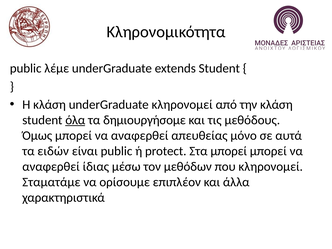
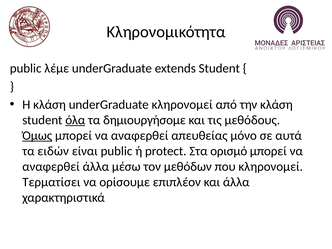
Όμως underline: none -> present
Στα μπορεί: μπορεί -> ορισμό
αναφερθεί ίδιας: ίδιας -> άλλα
Σταματάμε: Σταματάμε -> Τερματίσει
